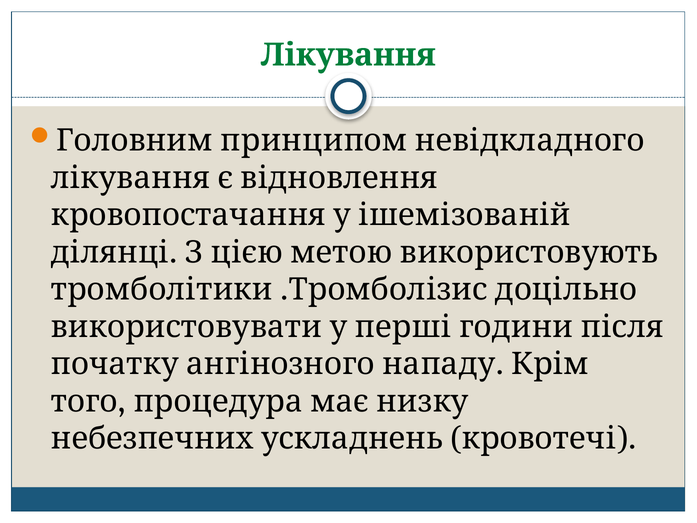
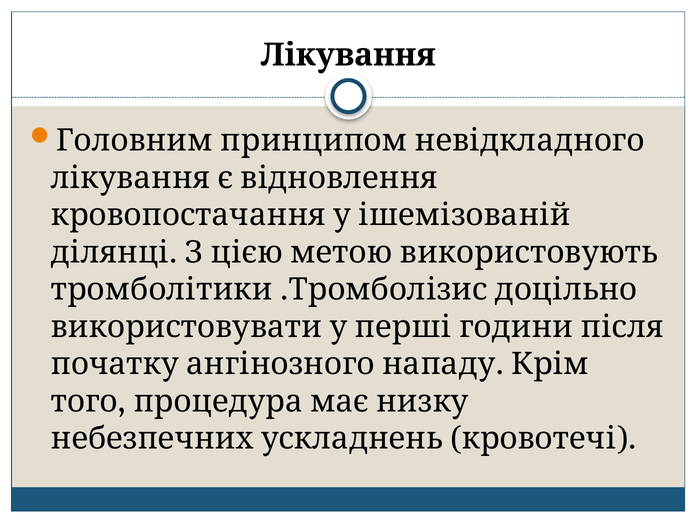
Лікування colour: green -> black
